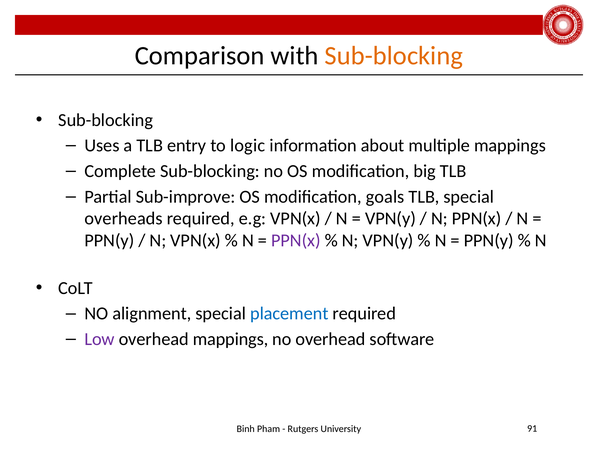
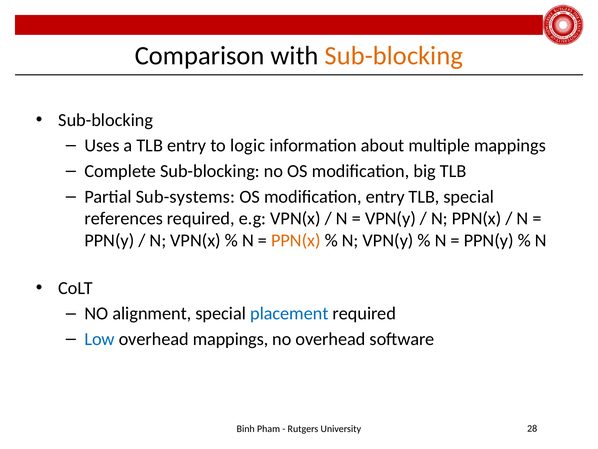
Sub-improve: Sub-improve -> Sub-systems
modification goals: goals -> entry
overheads: overheads -> references
PPN(x at (296, 240) colour: purple -> orange
Low colour: purple -> blue
91: 91 -> 28
